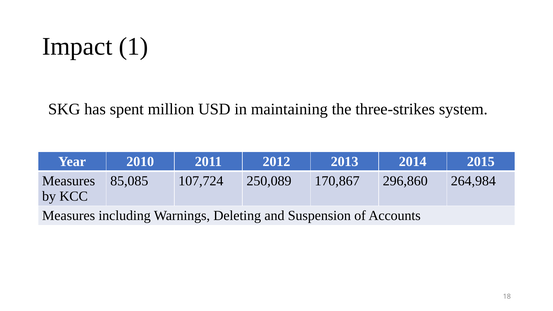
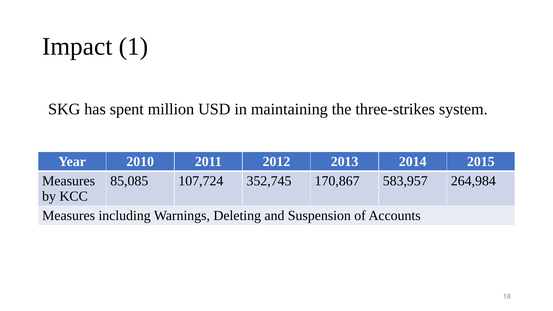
250,089: 250,089 -> 352,745
296,860: 296,860 -> 583,957
